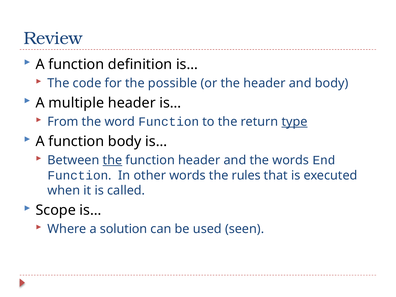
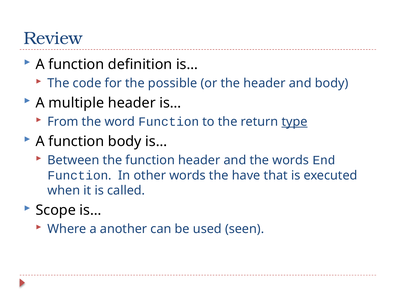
the at (112, 160) underline: present -> none
rules: rules -> have
solution: solution -> another
